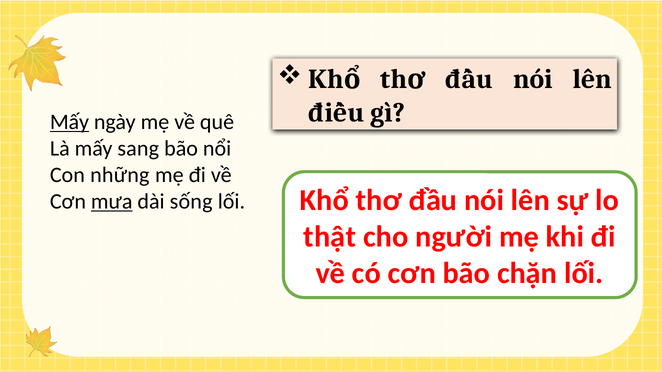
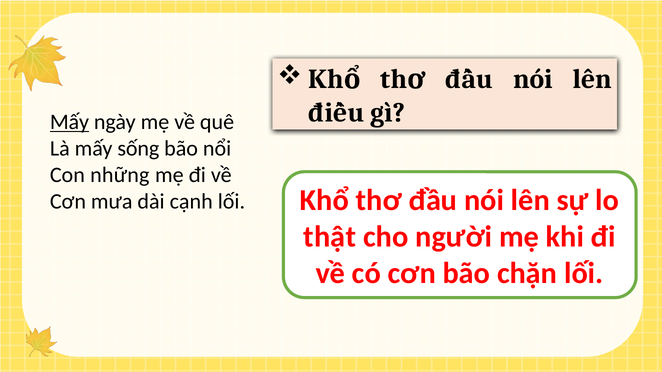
sang: sang -> sống
mưa underline: present -> none
sống: sống -> cạnh
